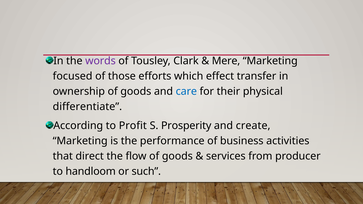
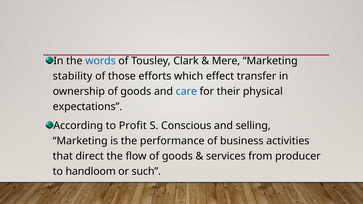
words colour: purple -> blue
focused: focused -> stability
differentiate: differentiate -> expectations
Prosperity: Prosperity -> Conscious
create: create -> selling
